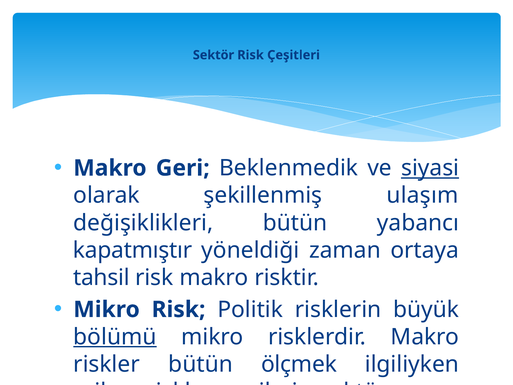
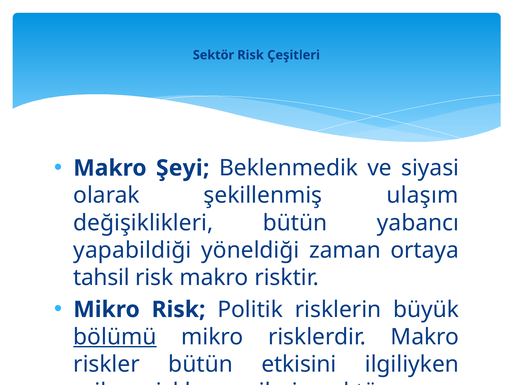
Geri: Geri -> Şeyi
siyasi underline: present -> none
kapatmıştır: kapatmıştır -> yapabildiği
ölçmek: ölçmek -> etkisini
